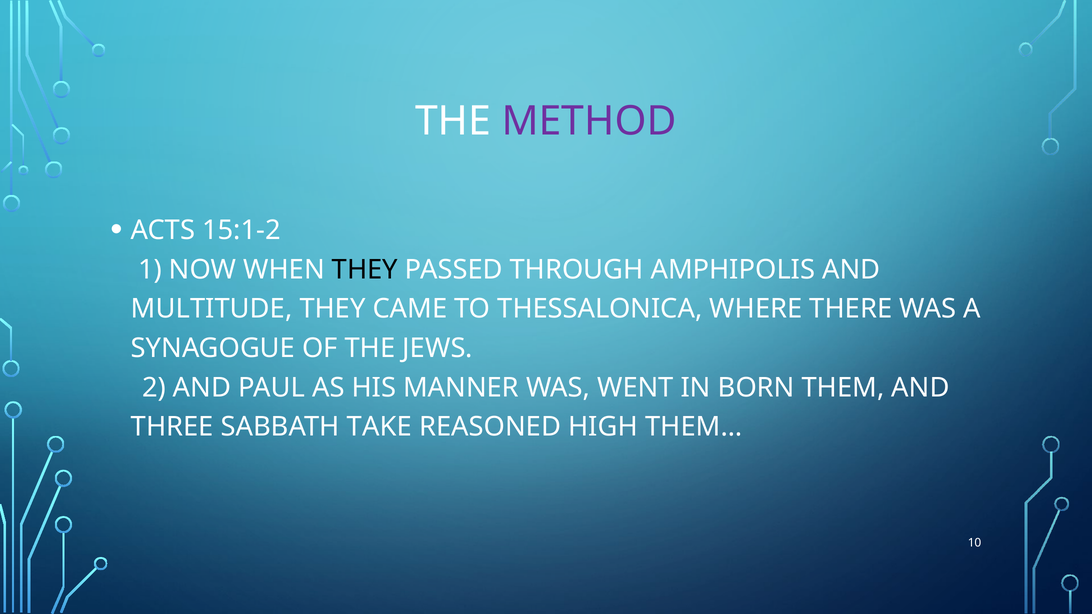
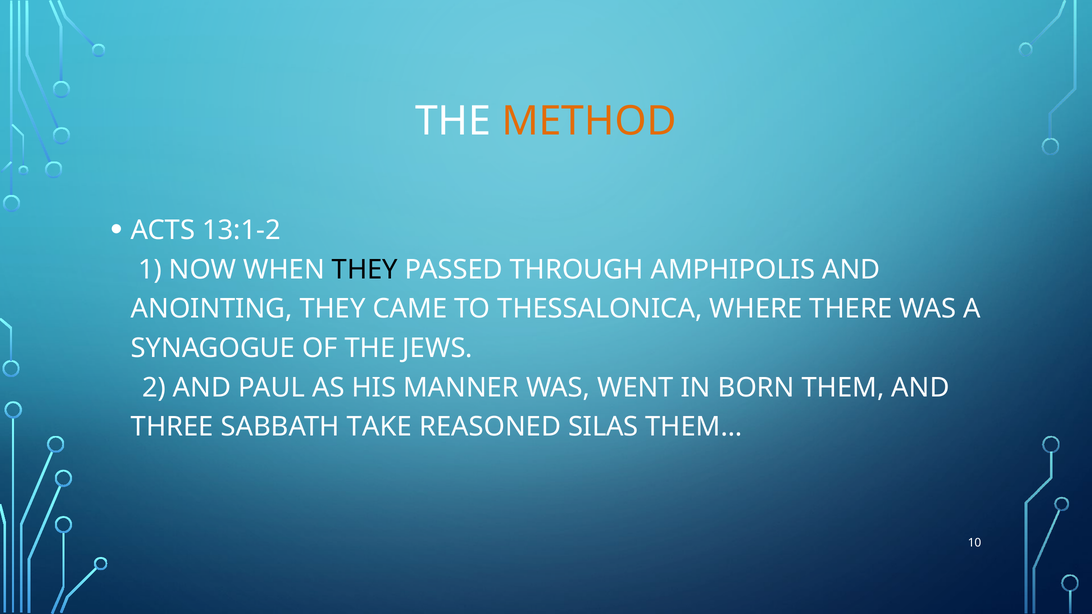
METHOD colour: purple -> orange
15:1-2: 15:1-2 -> 13:1-2
MULTITUDE: MULTITUDE -> ANOINTING
HIGH: HIGH -> SILAS
